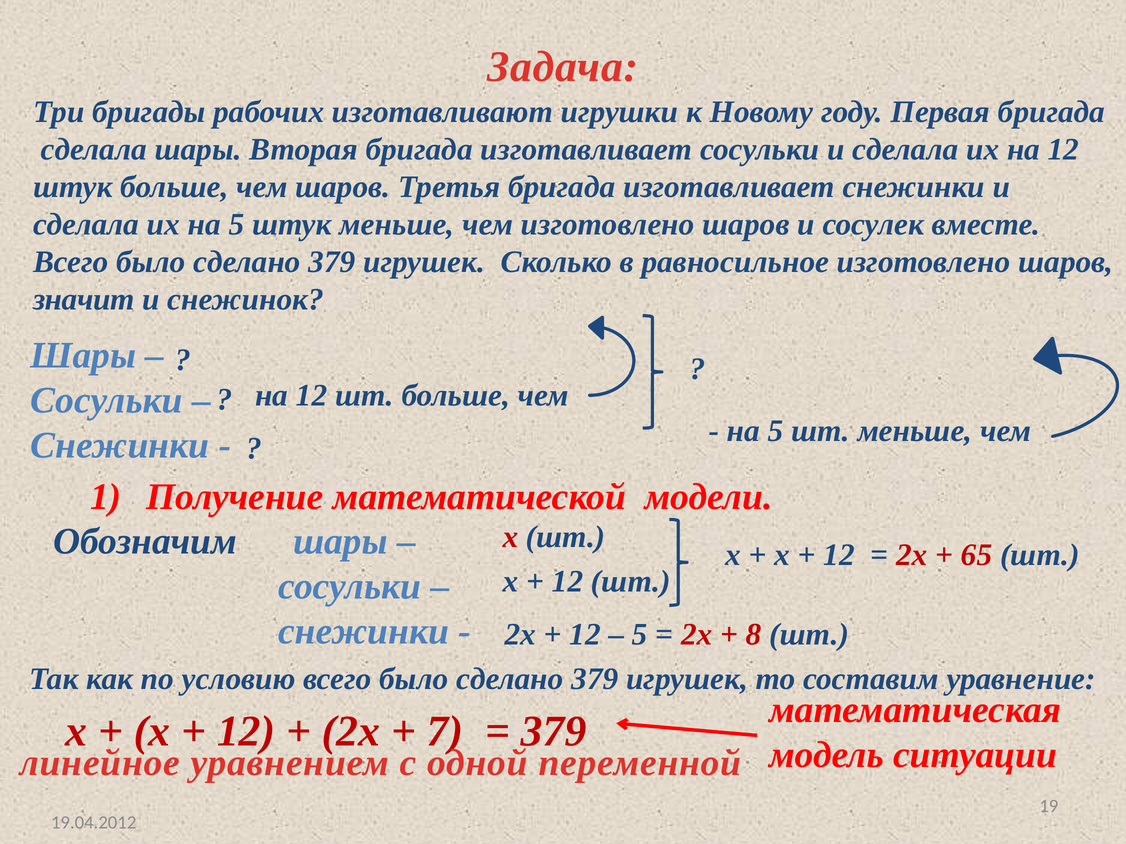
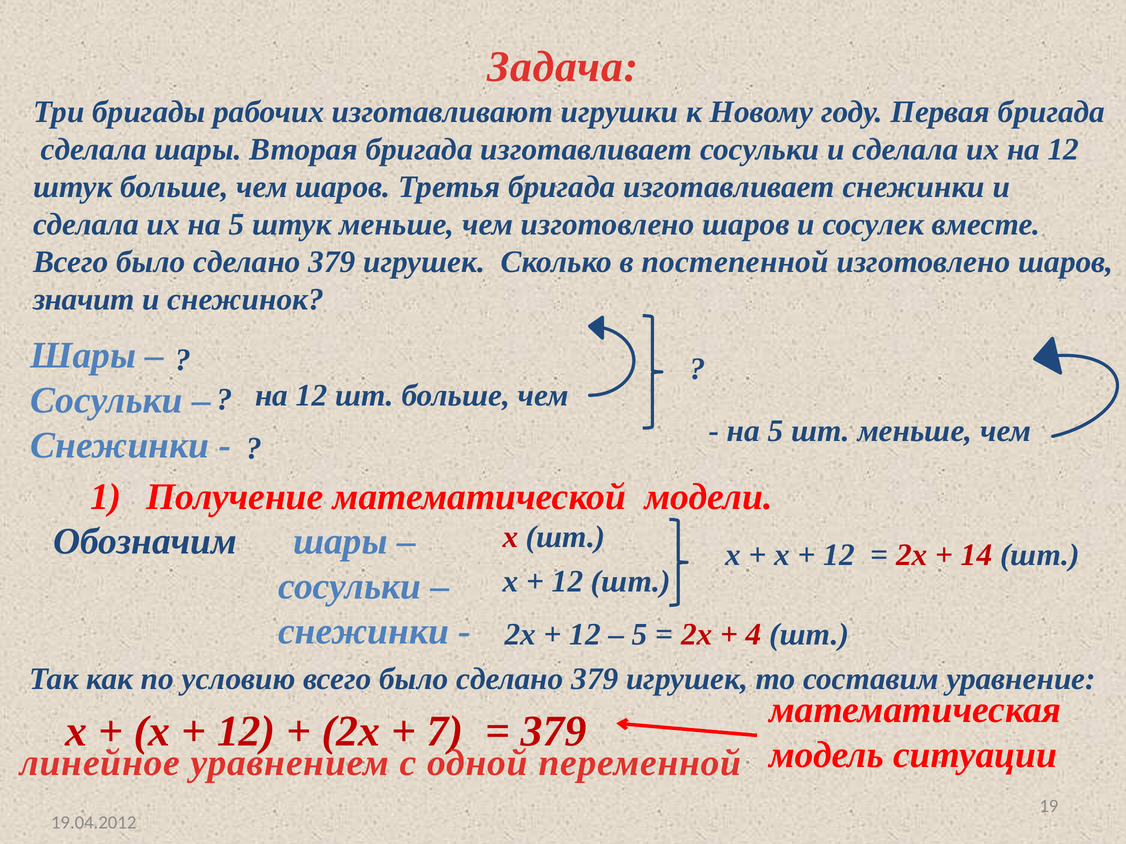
равносильное: равносильное -> постепенной
65: 65 -> 14
8: 8 -> 4
